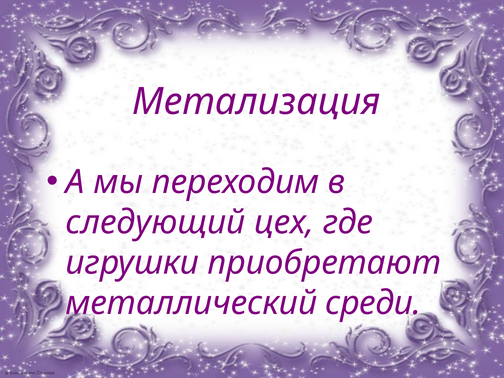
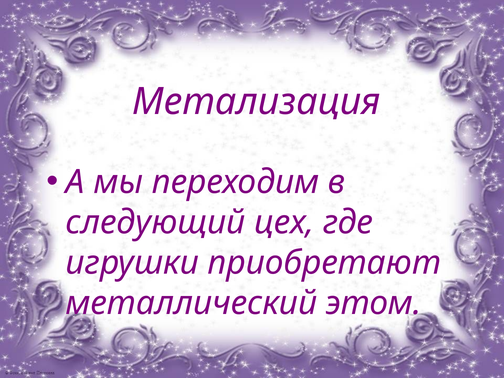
среди: среди -> этом
